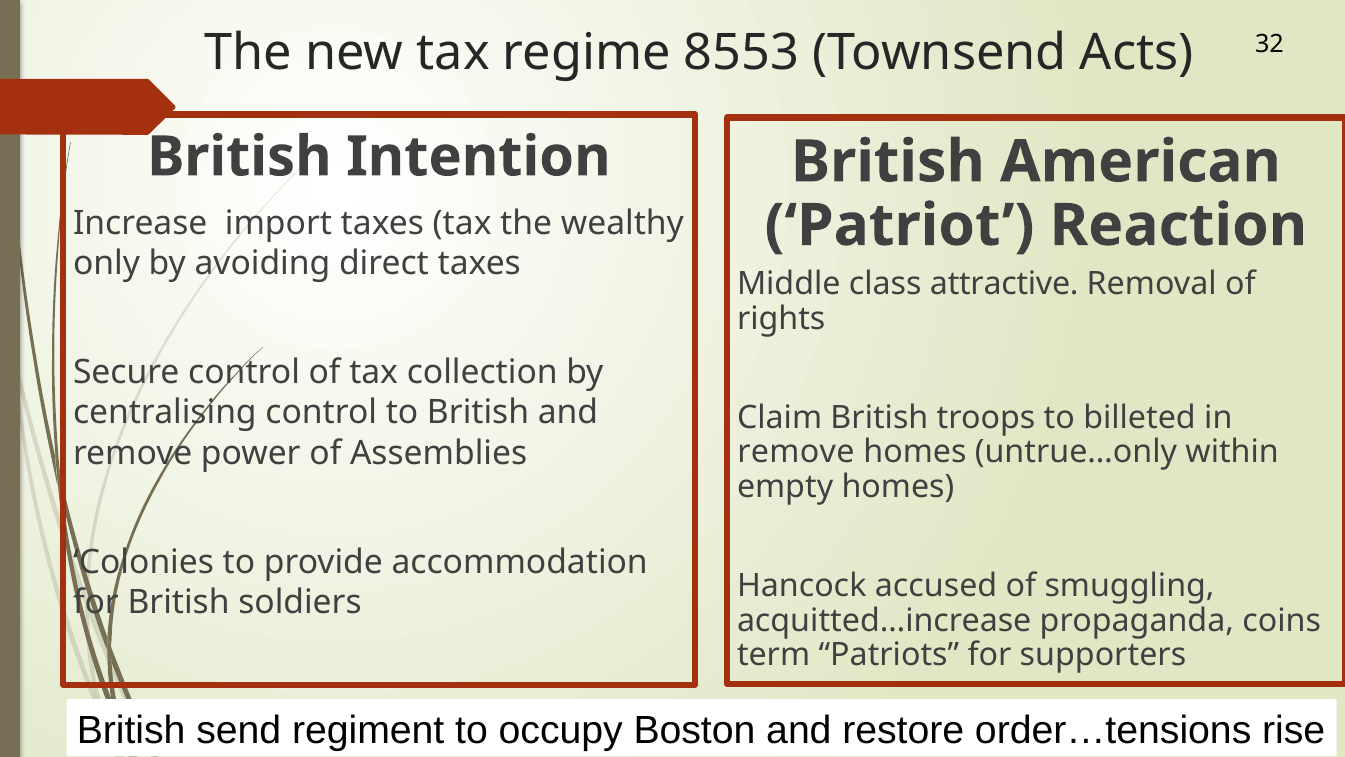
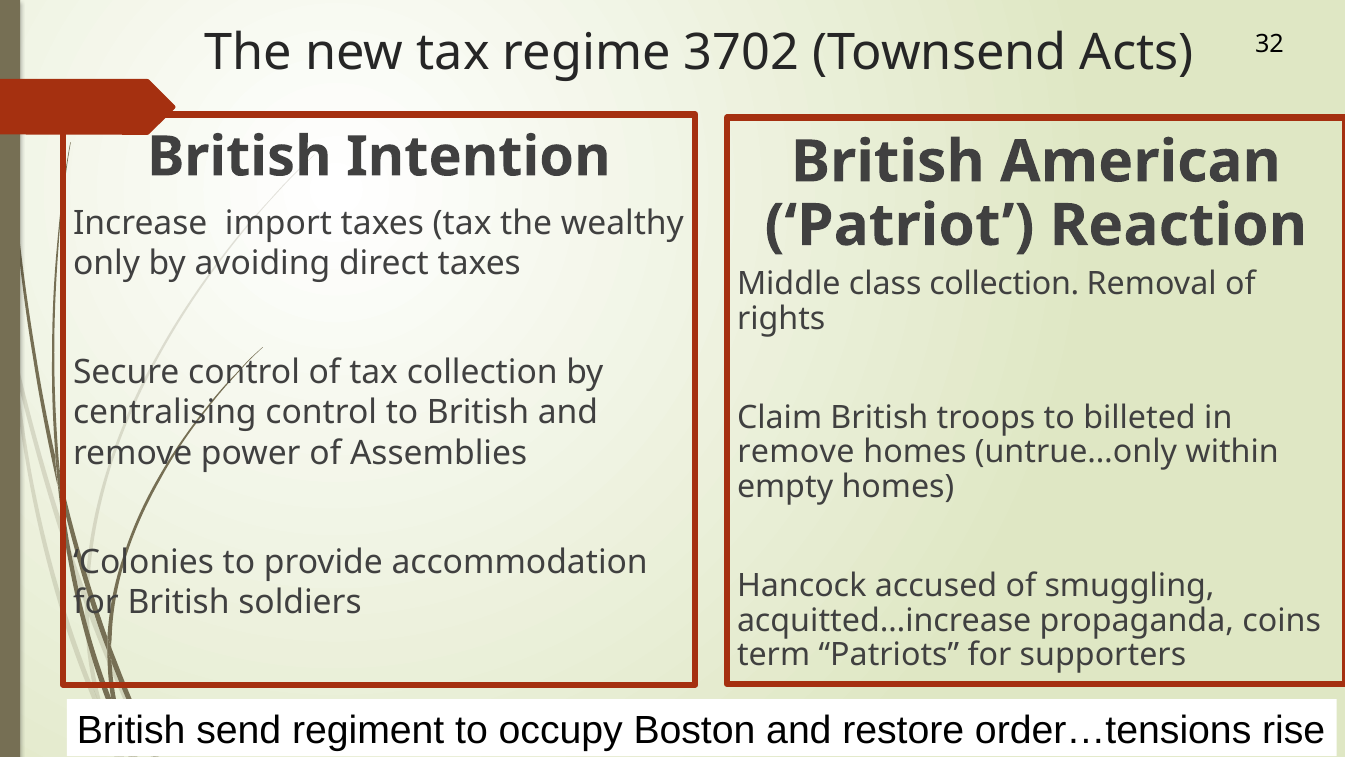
8553: 8553 -> 3702
class attractive: attractive -> collection
